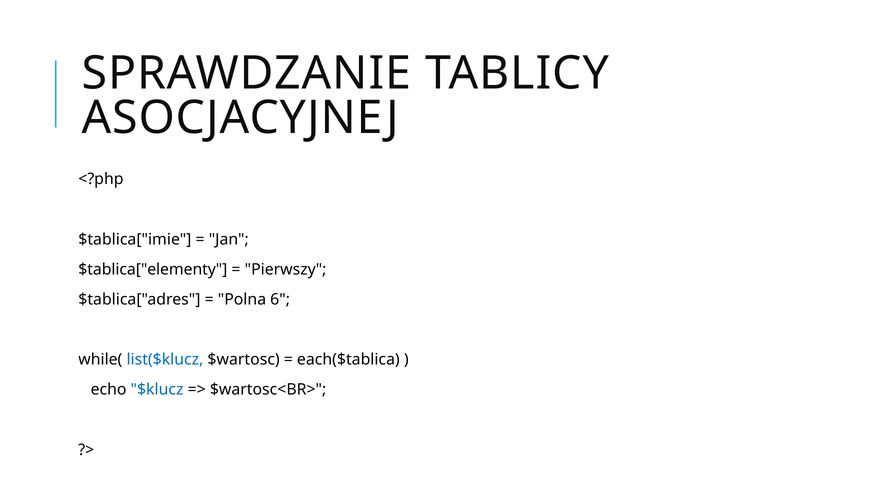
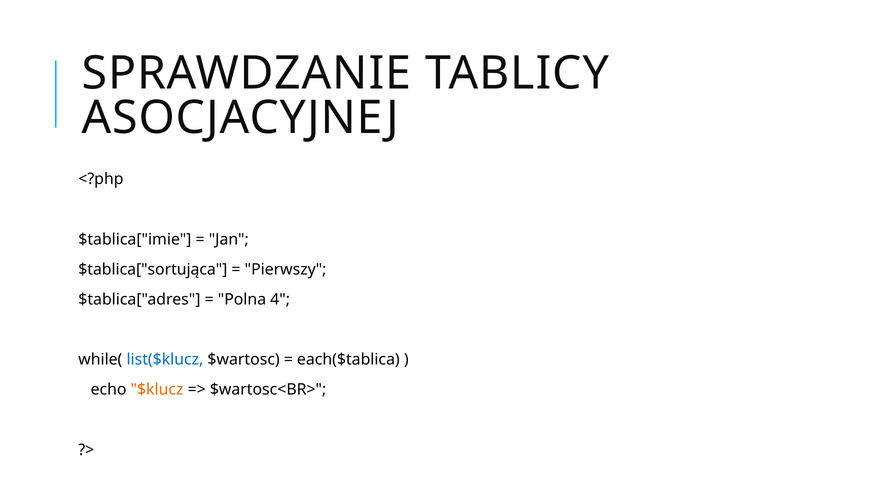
$tablica["elementy: $tablica["elementy -> $tablica["sortująca
6: 6 -> 4
$klucz colour: blue -> orange
